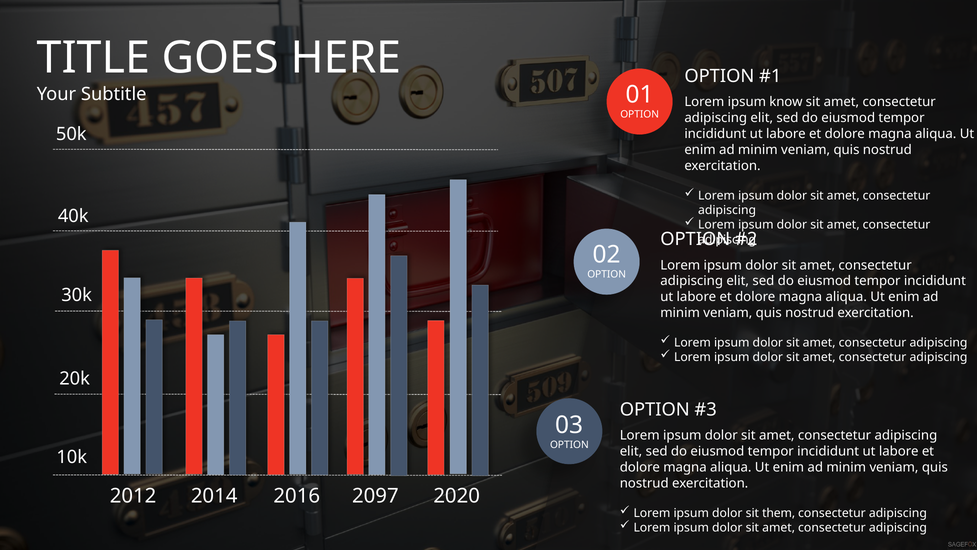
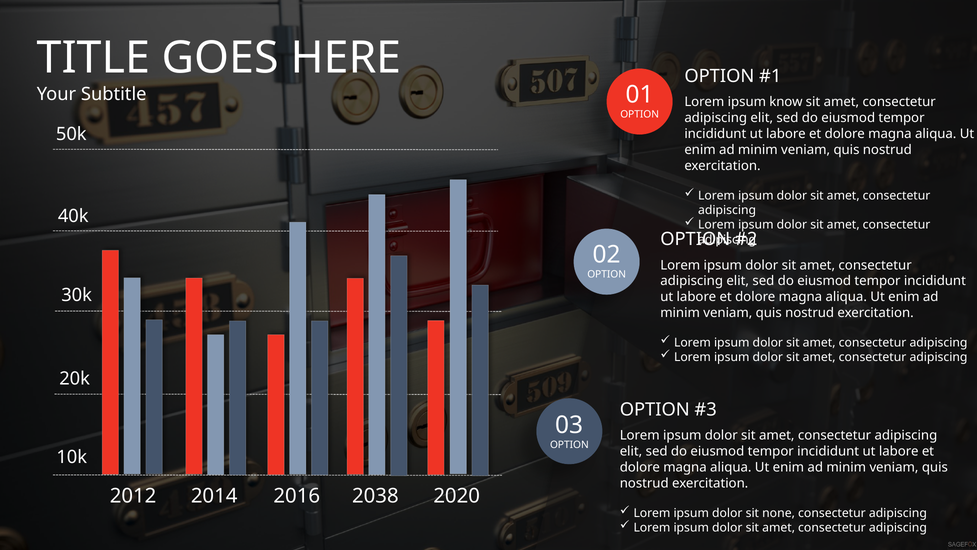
2097: 2097 -> 2038
them: them -> none
